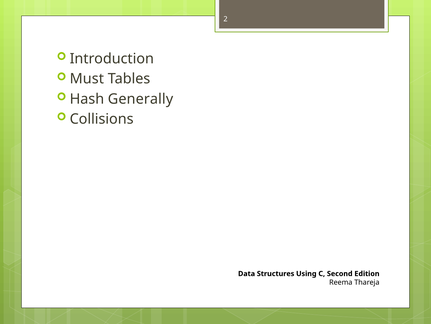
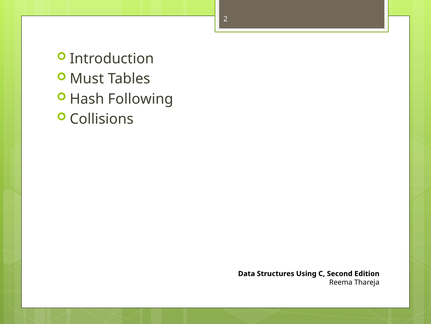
Generally: Generally -> Following
